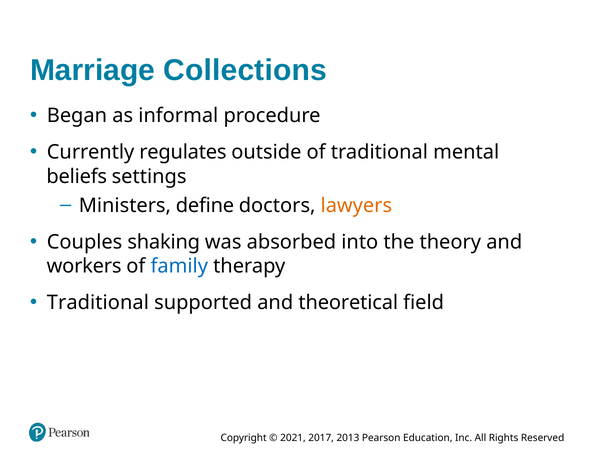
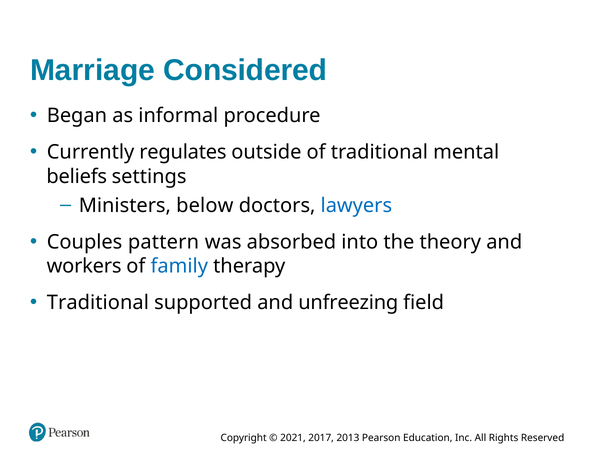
Collections: Collections -> Considered
define: define -> below
lawyers colour: orange -> blue
shaking: shaking -> pattern
theoretical: theoretical -> unfreezing
